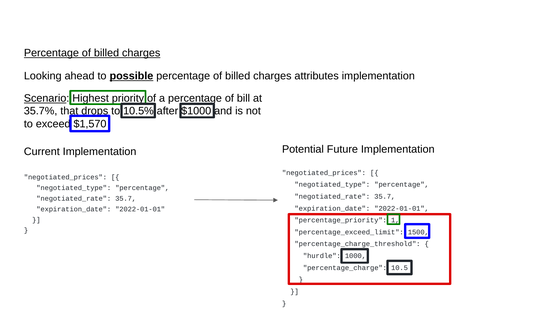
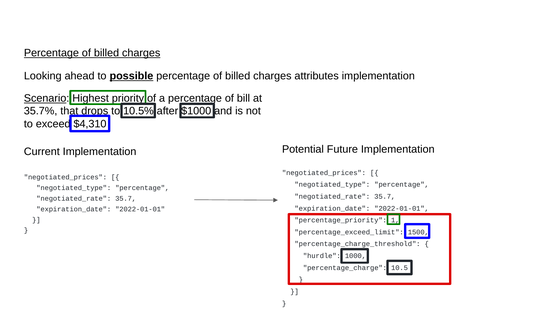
$1,570: $1,570 -> $4,310
